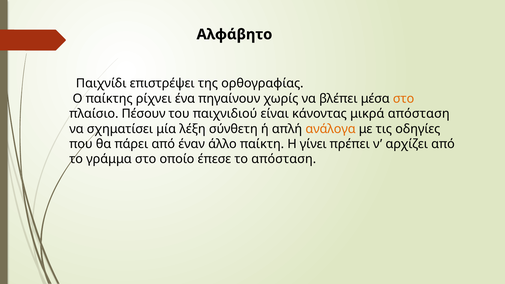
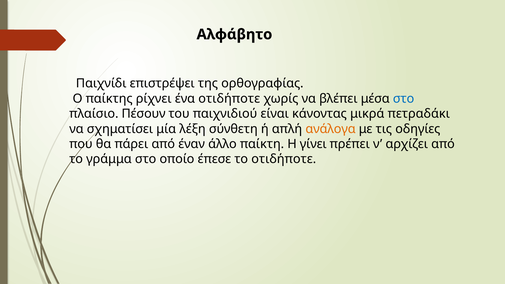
ένα πηγαίνουν: πηγαίνουν -> οτιδήποτε
στο at (404, 99) colour: orange -> blue
μικρά απόσταση: απόσταση -> πετραδάκι
το απόσταση: απόσταση -> οτιδήποτε
